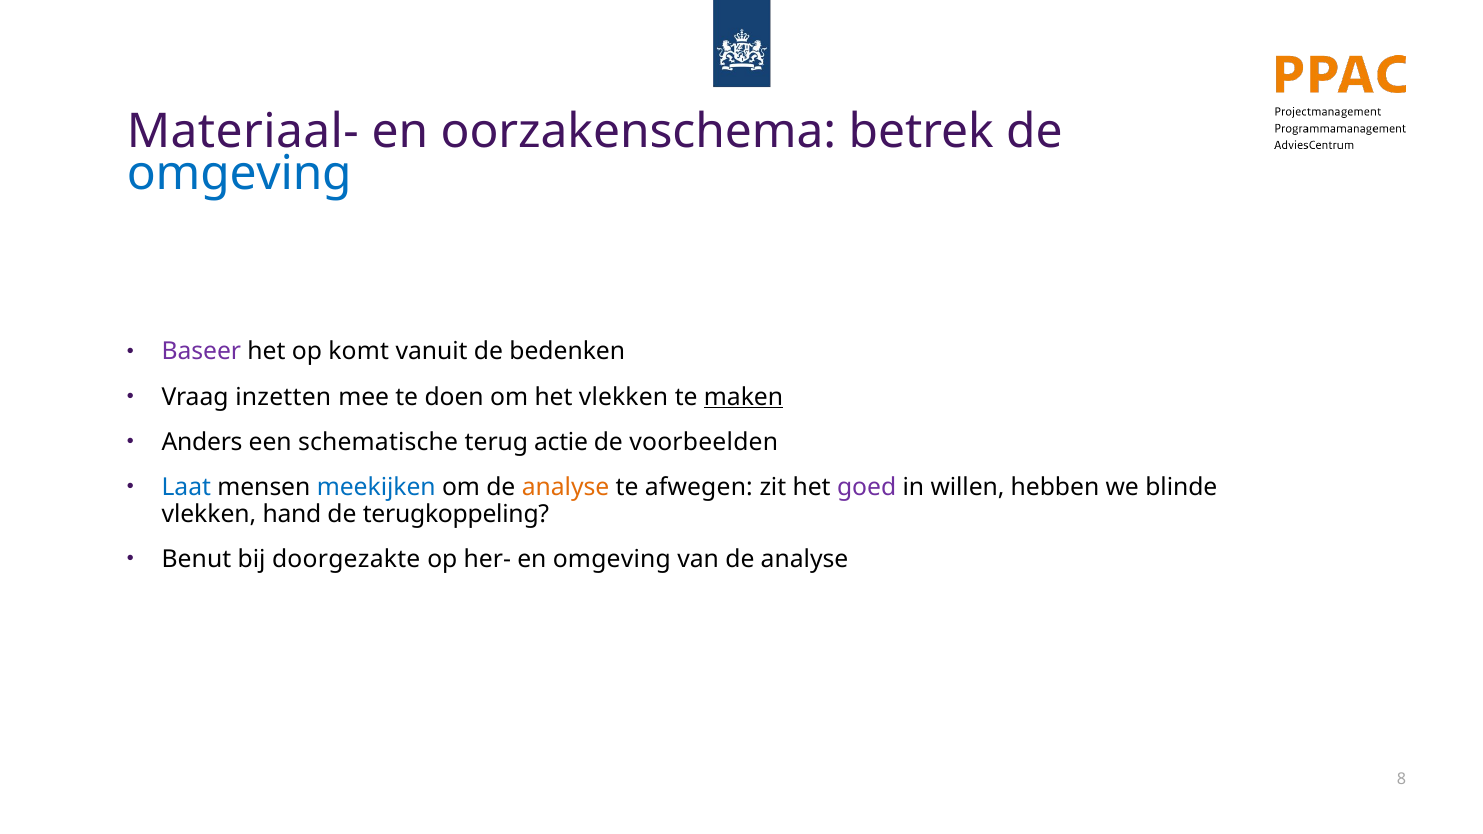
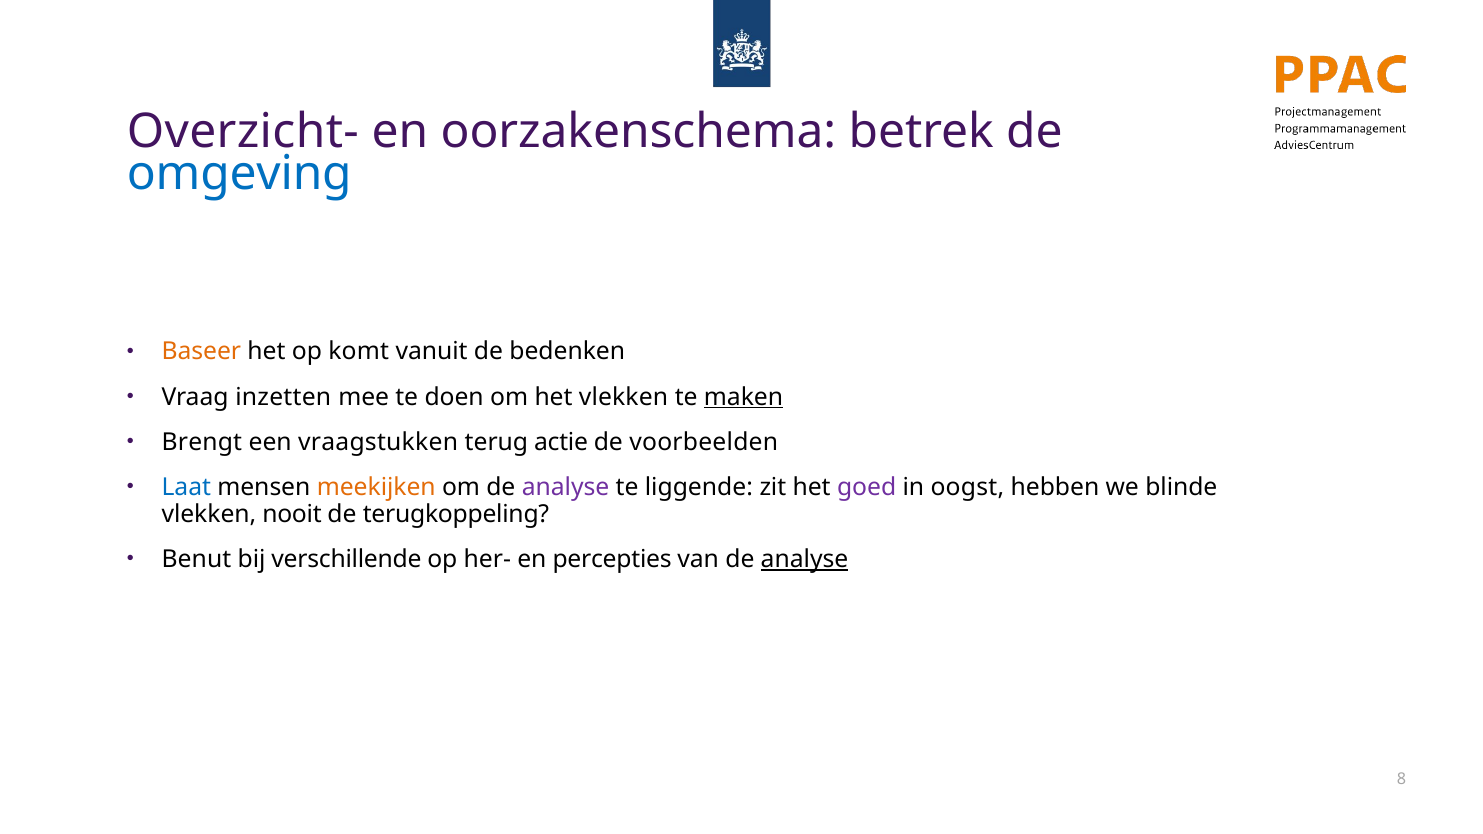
Materiaal-: Materiaal- -> Overzicht-
Baseer colour: purple -> orange
Anders: Anders -> Brengt
schematische: schematische -> vraagstukken
meekijken colour: blue -> orange
analyse at (566, 487) colour: orange -> purple
afwegen: afwegen -> liggende
willen: willen -> oogst
hand: hand -> nooit
doorgezakte: doorgezakte -> verschillende
en omgeving: omgeving -> percepties
analyse at (805, 559) underline: none -> present
